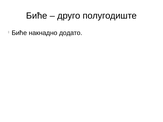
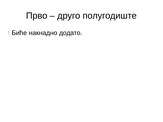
Биће at (37, 16): Биће -> Прво
